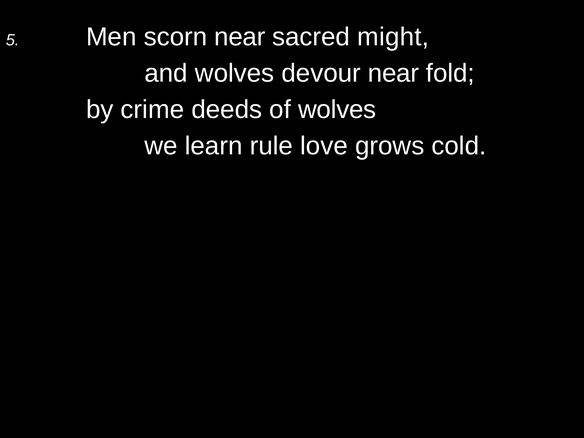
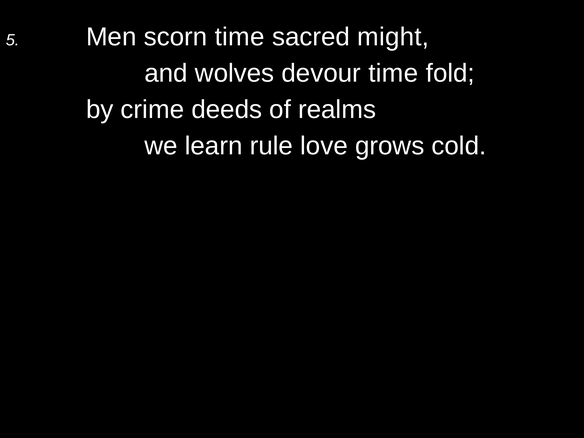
scorn near: near -> time
devour near: near -> time
of wolves: wolves -> realms
